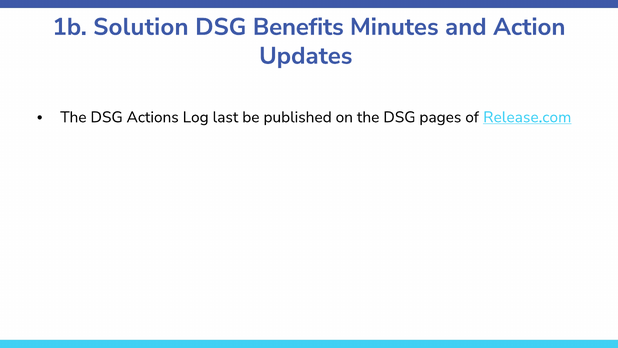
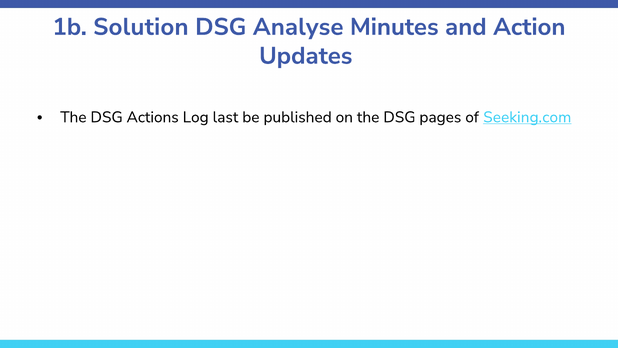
Benefits: Benefits -> Analyse
Release.com: Release.com -> Seeking.com
